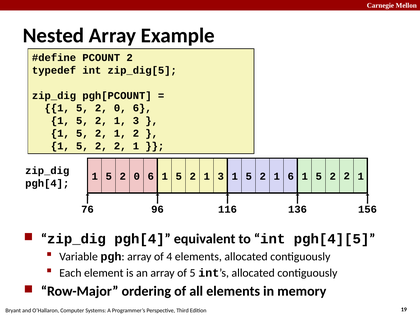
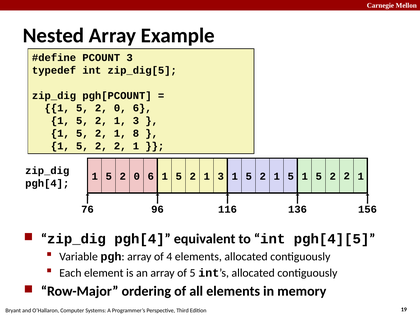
PCOUNT 2: 2 -> 3
1 2: 2 -> 8
2 1 6: 6 -> 5
